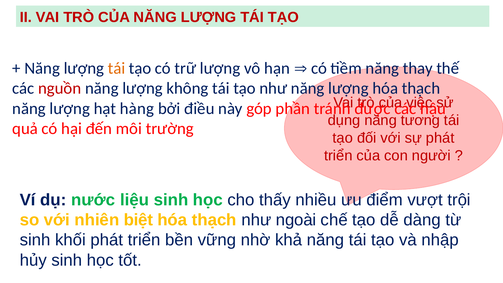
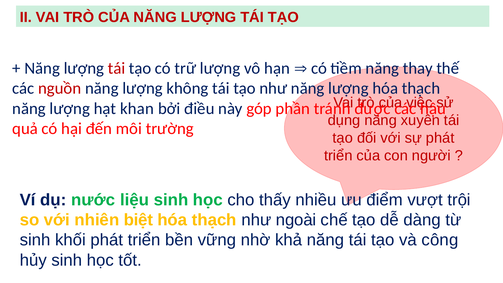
tái at (117, 68) colour: orange -> red
hàng: hàng -> khan
tương: tương -> xuyên
nhập: nhập -> công
